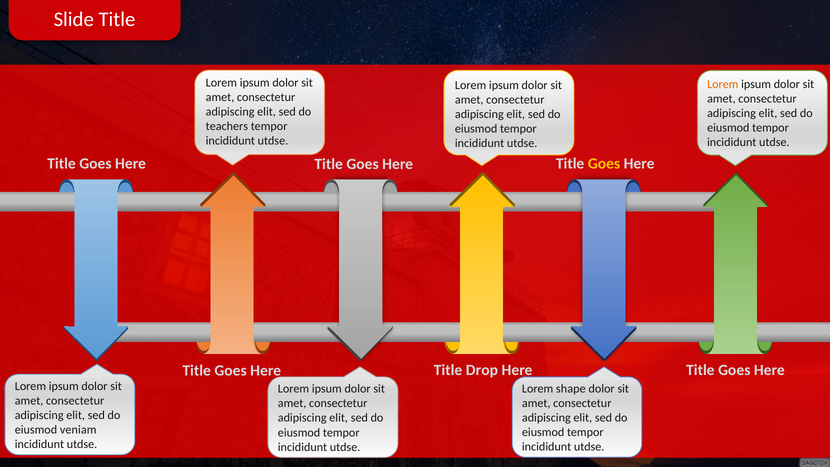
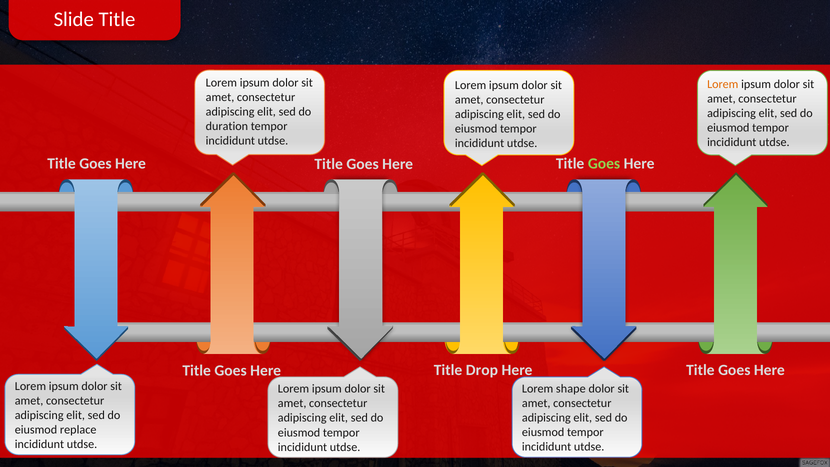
teachers: teachers -> duration
Goes at (604, 164) colour: yellow -> light green
veniam: veniam -> replace
